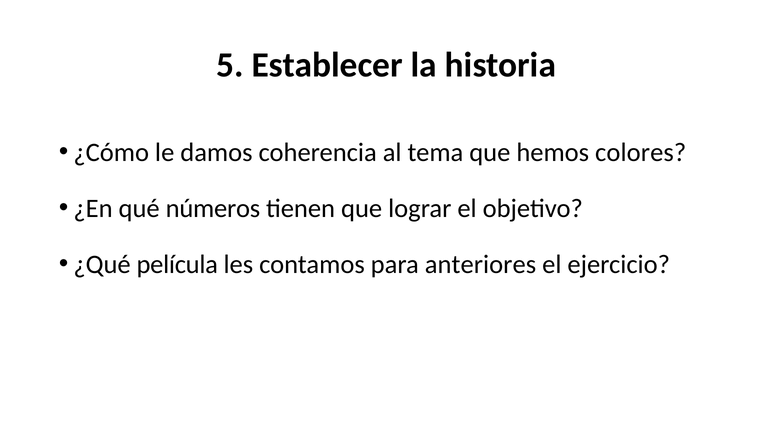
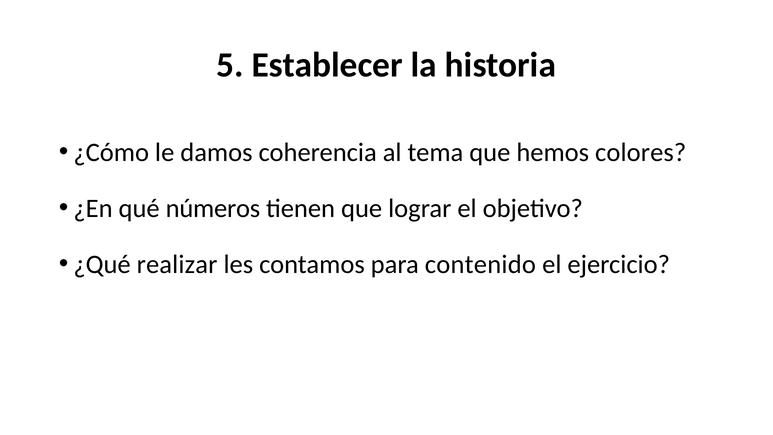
película: película -> realizar
anteriores: anteriores -> contenido
